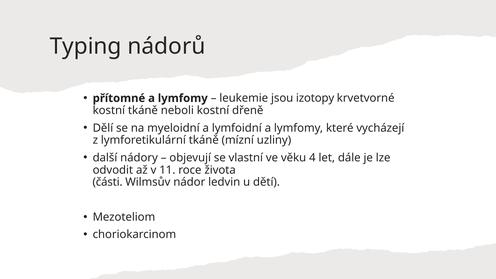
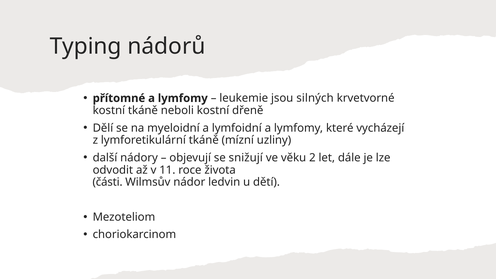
izotopy: izotopy -> silných
vlastní: vlastní -> snižují
4: 4 -> 2
